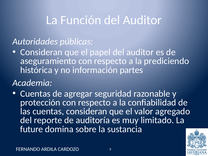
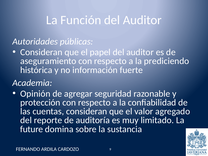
partes: partes -> fuerte
Cuentas at (35, 94): Cuentas -> Opinión
